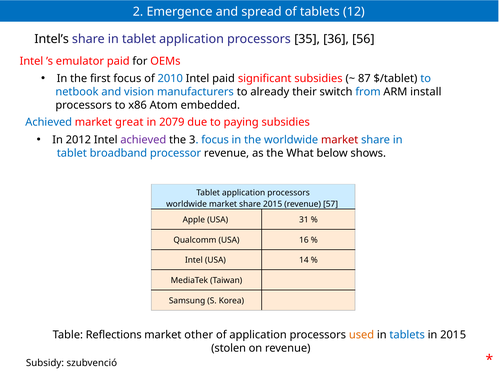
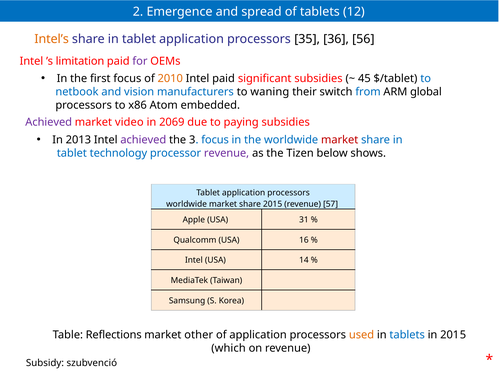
Intel’s colour: black -> orange
emulator: emulator -> limitation
for colour: black -> purple
2010 colour: blue -> orange
87: 87 -> 45
already: already -> waning
install: install -> global
Achieved at (49, 122) colour: blue -> purple
great: great -> video
2079: 2079 -> 2069
2012: 2012 -> 2013
broadband: broadband -> technology
revenue at (227, 153) colour: black -> purple
What: What -> Tizen
stolen: stolen -> which
